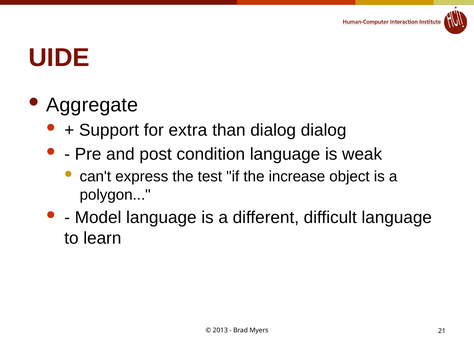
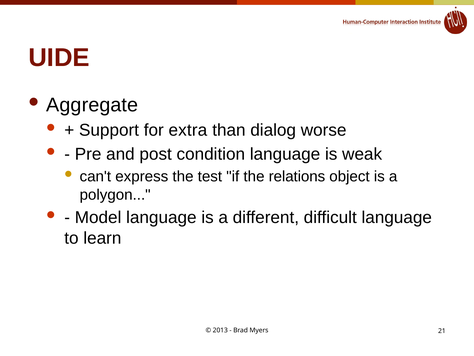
dialog dialog: dialog -> worse
increase: increase -> relations
